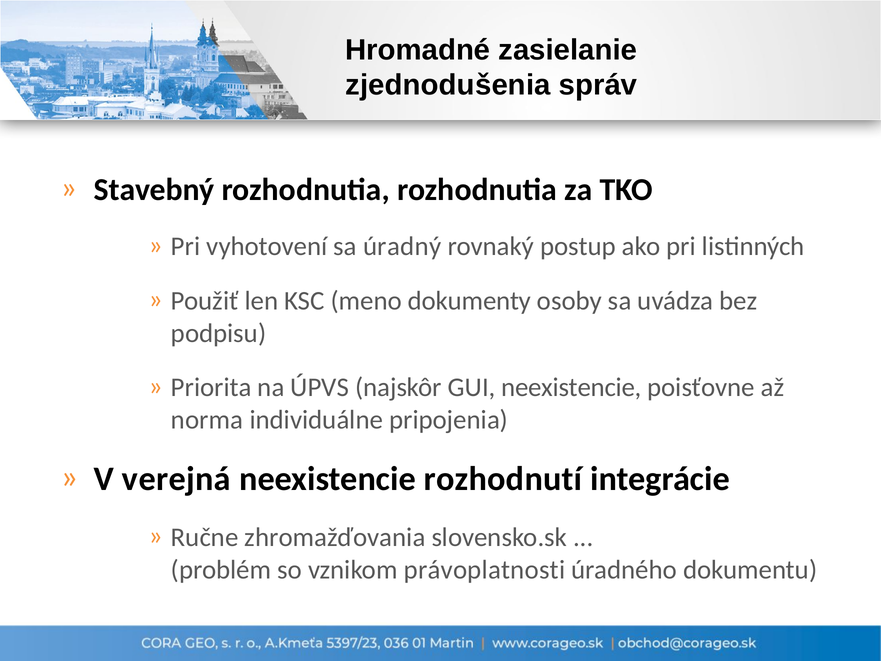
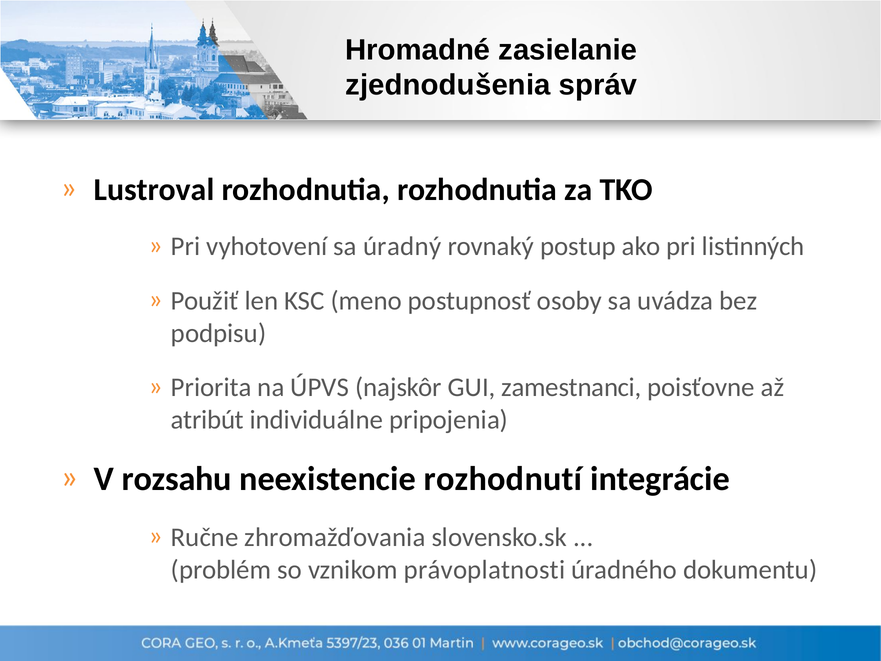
Stavebný: Stavebný -> Lustroval
dokumenty: dokumenty -> postupnosť
GUI neexistencie: neexistencie -> zamestnanci
norma: norma -> atribút
verejná: verejná -> rozsahu
